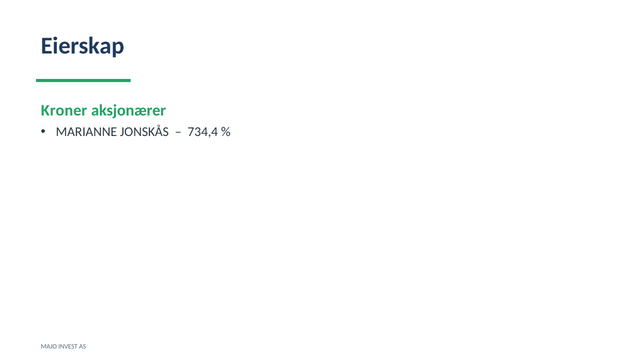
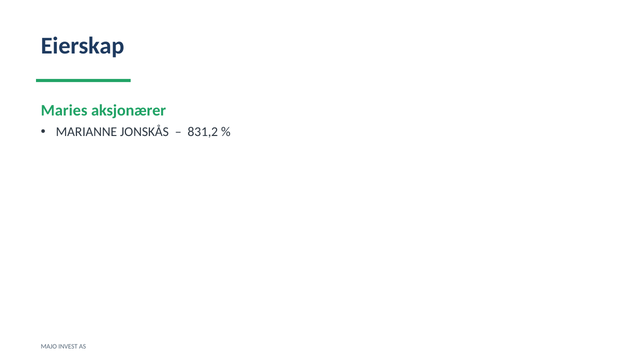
Kroner: Kroner -> Maries
734,4: 734,4 -> 831,2
